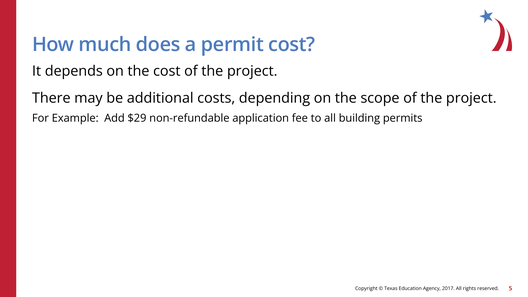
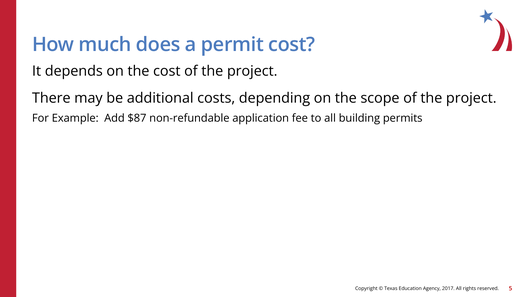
$29: $29 -> $87
